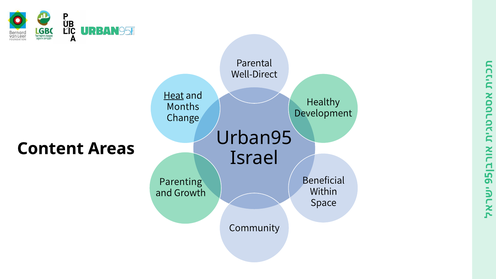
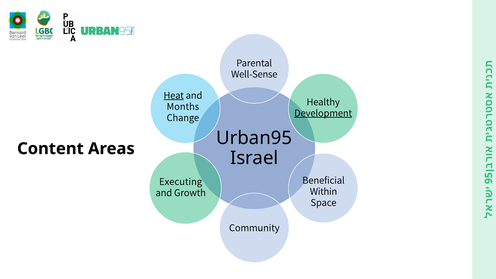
Well-Direct: Well-Direct -> Well-Sense
Development underline: none -> present
Parenting: Parenting -> Executing
